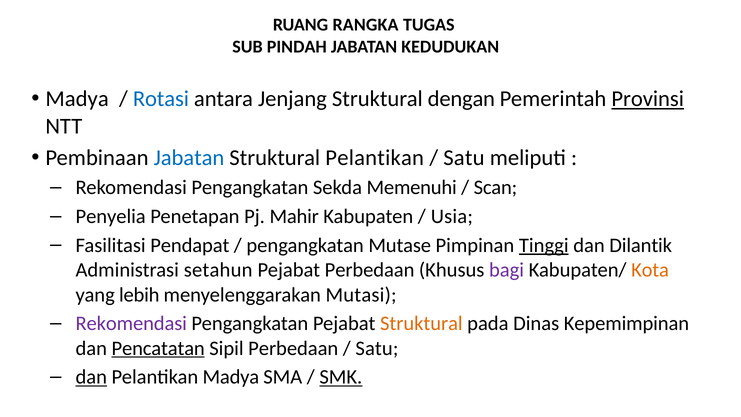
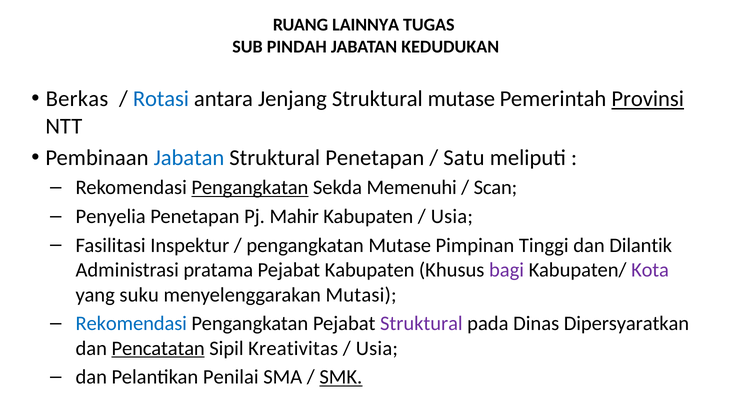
RANGKA: RANGKA -> LAINNYA
Madya at (77, 99): Madya -> Berkas
Struktural dengan: dengan -> mutase
Struktural Pelantikan: Pelantikan -> Penetapan
Pengangkatan at (250, 188) underline: none -> present
Pendapat: Pendapat -> Inspektur
Tinggi underline: present -> none
setahun: setahun -> pratama
Pejabat Perbedaan: Perbedaan -> Kabupaten
Kota colour: orange -> purple
lebih: lebih -> suku
Rekomendasi at (131, 323) colour: purple -> blue
Struktural at (421, 323) colour: orange -> purple
Kepemimpinan: Kepemimpinan -> Dipersyaratkan
Sipil Perbedaan: Perbedaan -> Kreativitas
Satu at (377, 348): Satu -> Usia
dan at (91, 377) underline: present -> none
Pelantikan Madya: Madya -> Penilai
